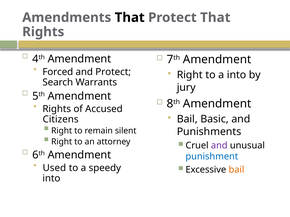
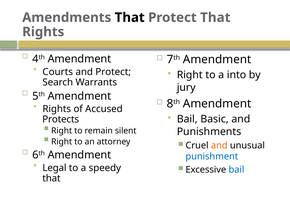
Forced: Forced -> Courts
Citizens: Citizens -> Protects
and at (219, 146) colour: purple -> orange
Used: Used -> Legal
bail at (236, 170) colour: orange -> blue
into at (51, 179): into -> that
